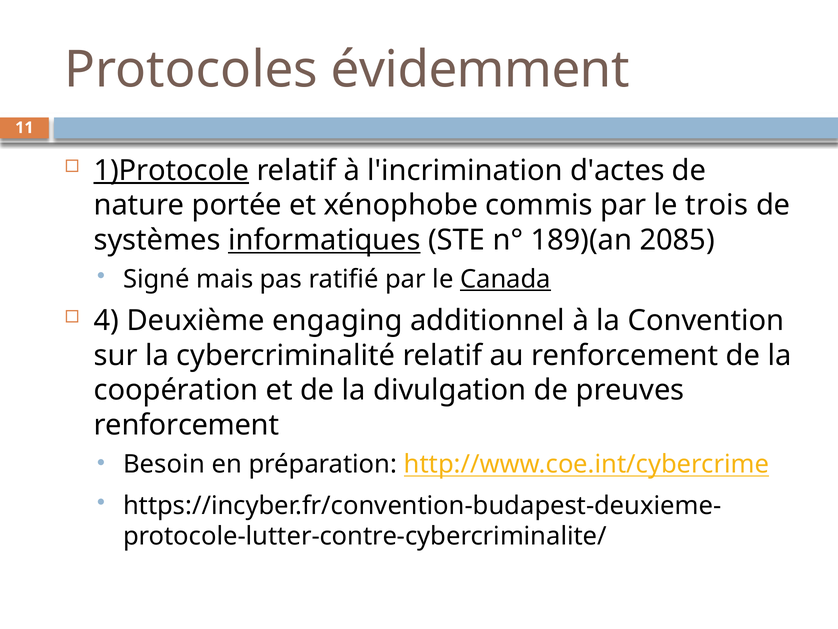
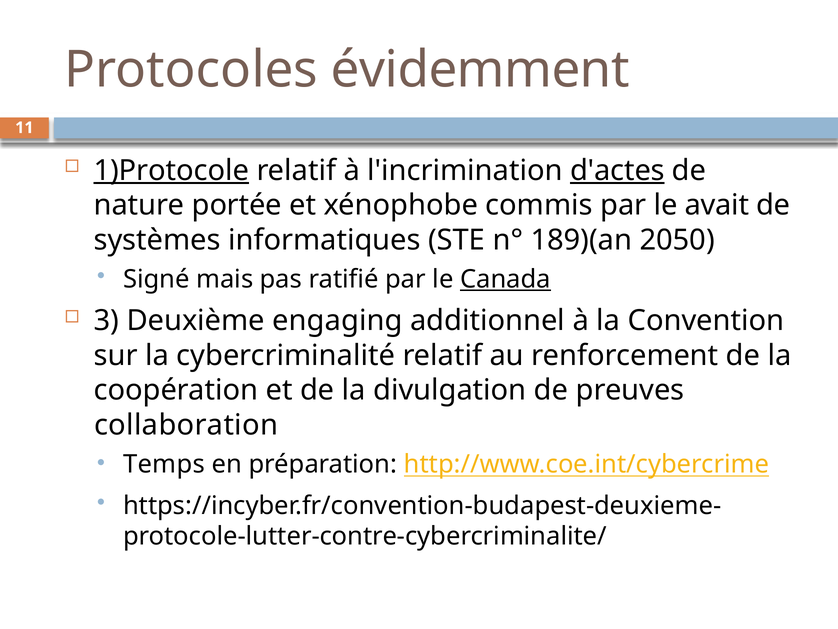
d'actes underline: none -> present
trois: trois -> avait
informatiques underline: present -> none
2085: 2085 -> 2050
4: 4 -> 3
renforcement at (186, 425): renforcement -> collaboration
Besoin: Besoin -> Temps
